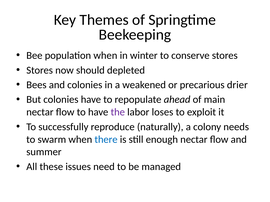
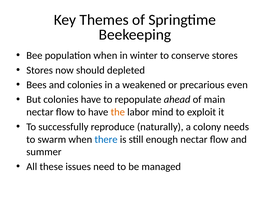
drier: drier -> even
the colour: purple -> orange
loses: loses -> mind
